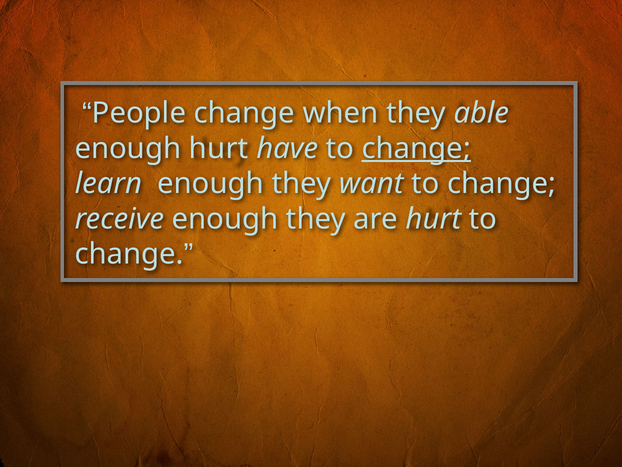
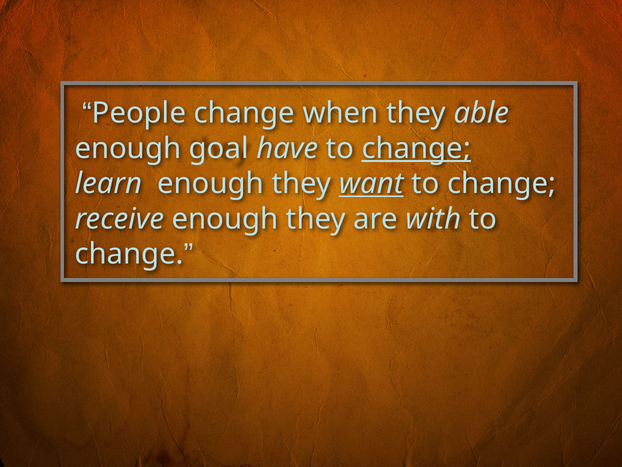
enough hurt: hurt -> goal
want underline: none -> present
are hurt: hurt -> with
